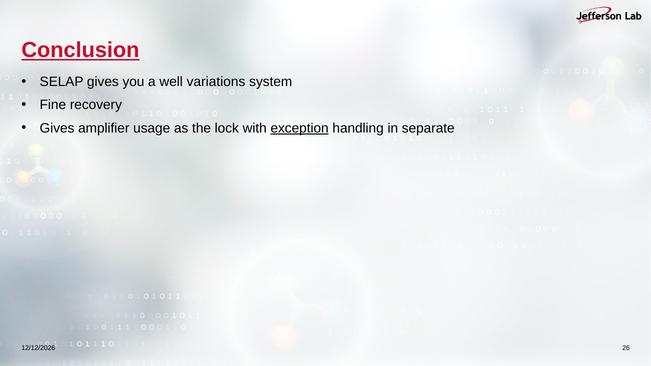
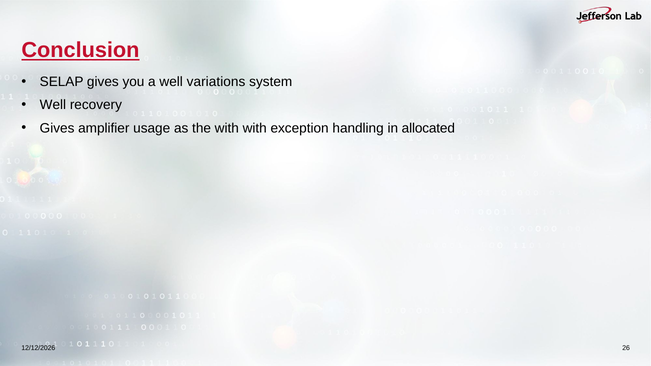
Fine at (53, 105): Fine -> Well
the lock: lock -> with
exception underline: present -> none
separate: separate -> allocated
